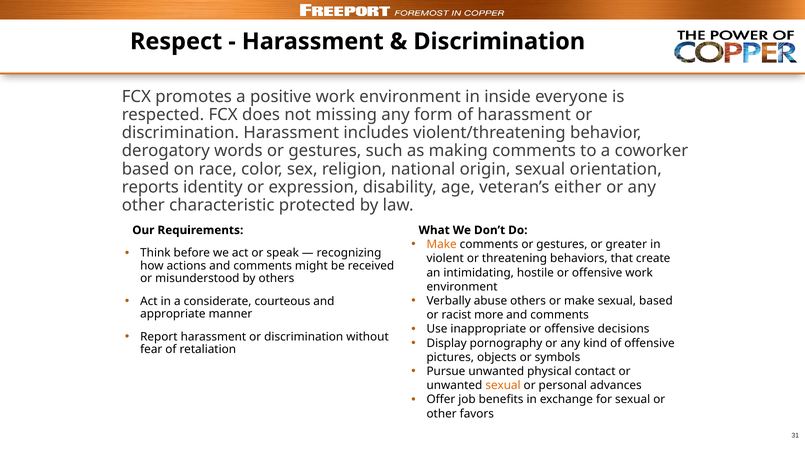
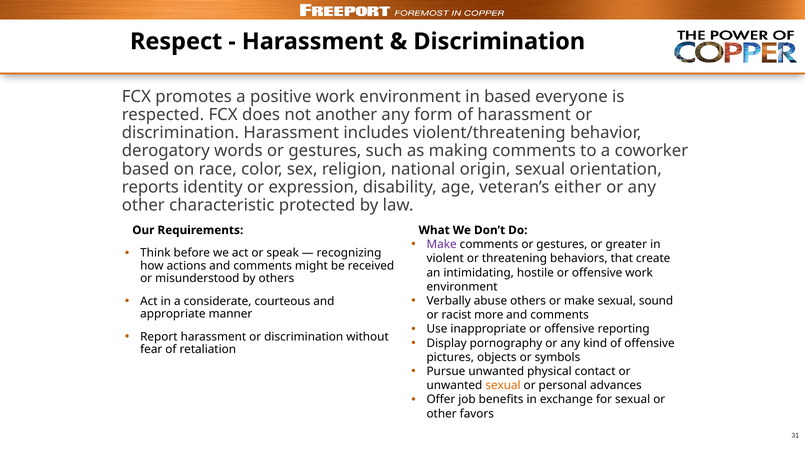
in inside: inside -> based
missing: missing -> another
Make at (442, 244) colour: orange -> purple
sexual based: based -> sound
decisions: decisions -> reporting
